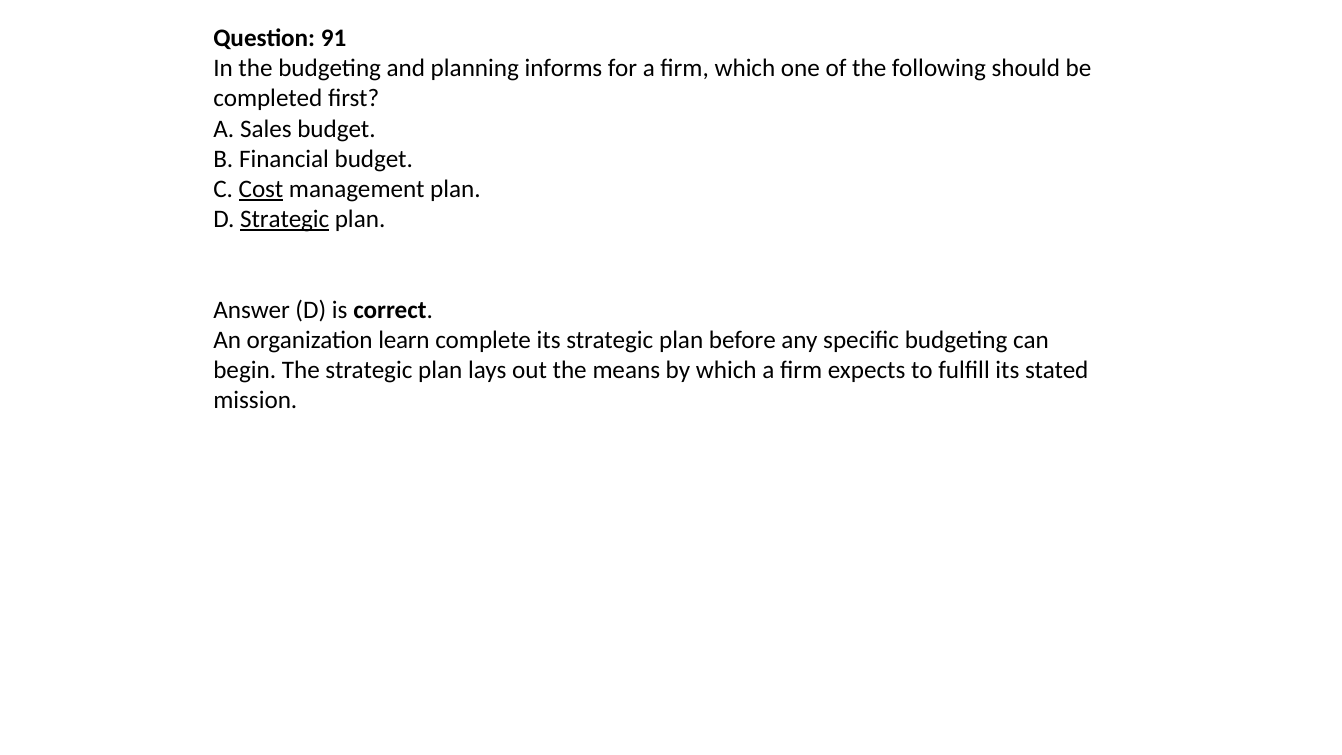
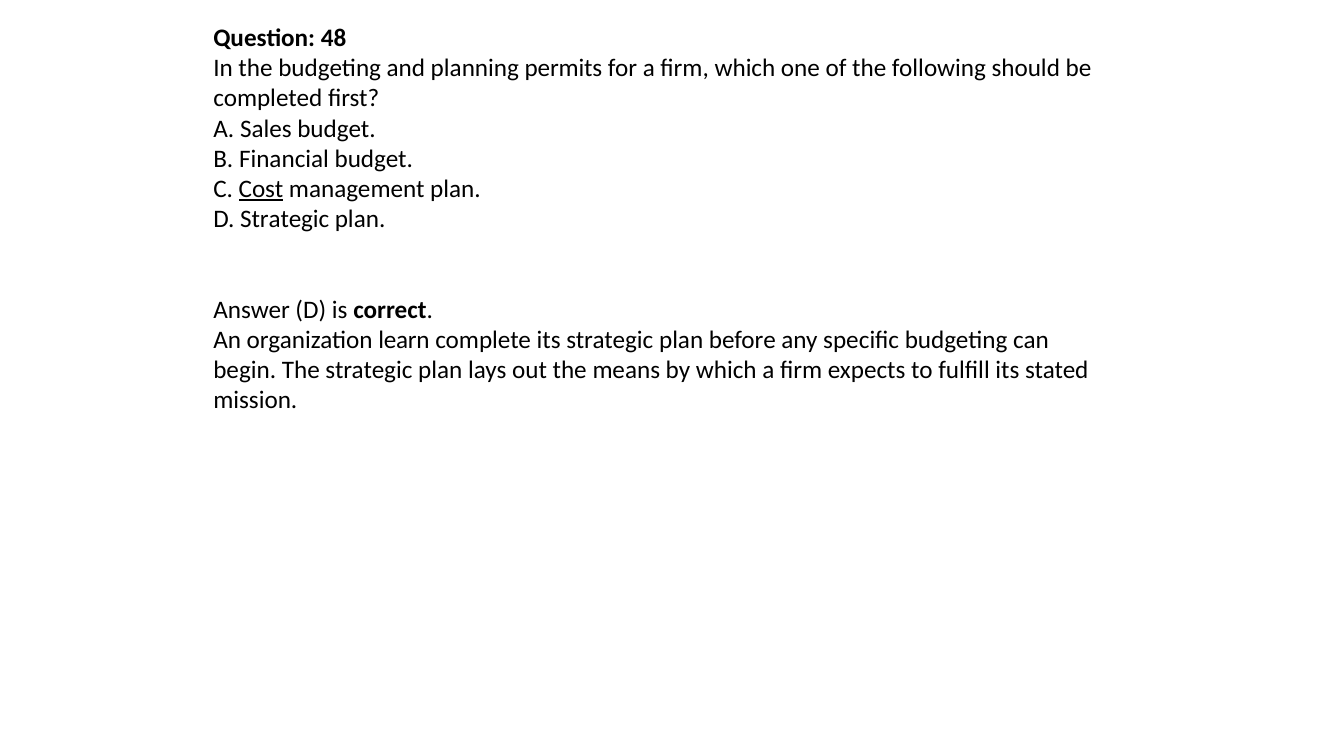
91: 91 -> 48
informs: informs -> permits
Strategic at (285, 219) underline: present -> none
